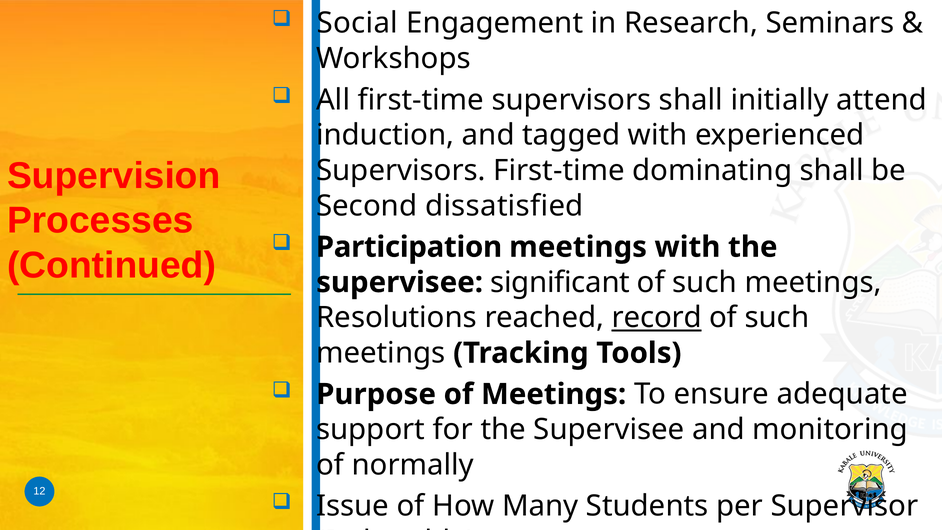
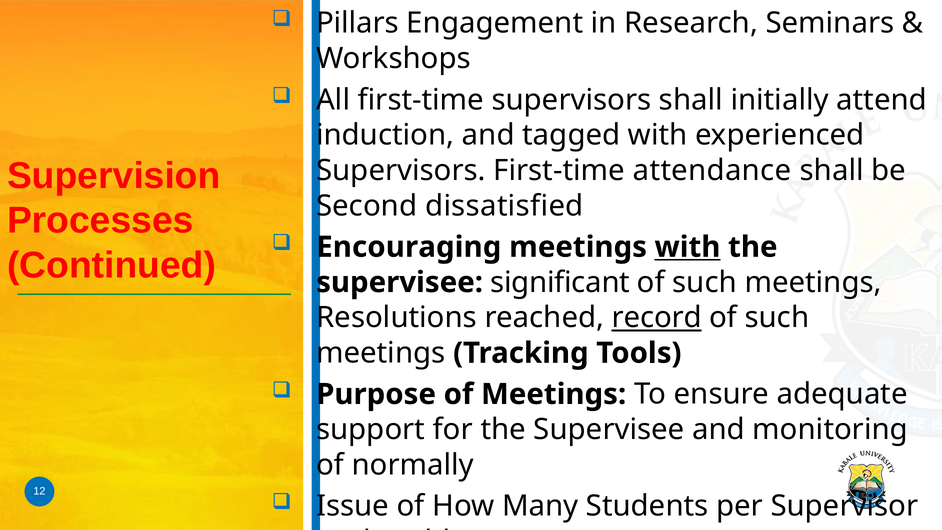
Social: Social -> Pillars
dominating: dominating -> attendance
Participation: Participation -> Encouraging
with at (687, 247) underline: none -> present
